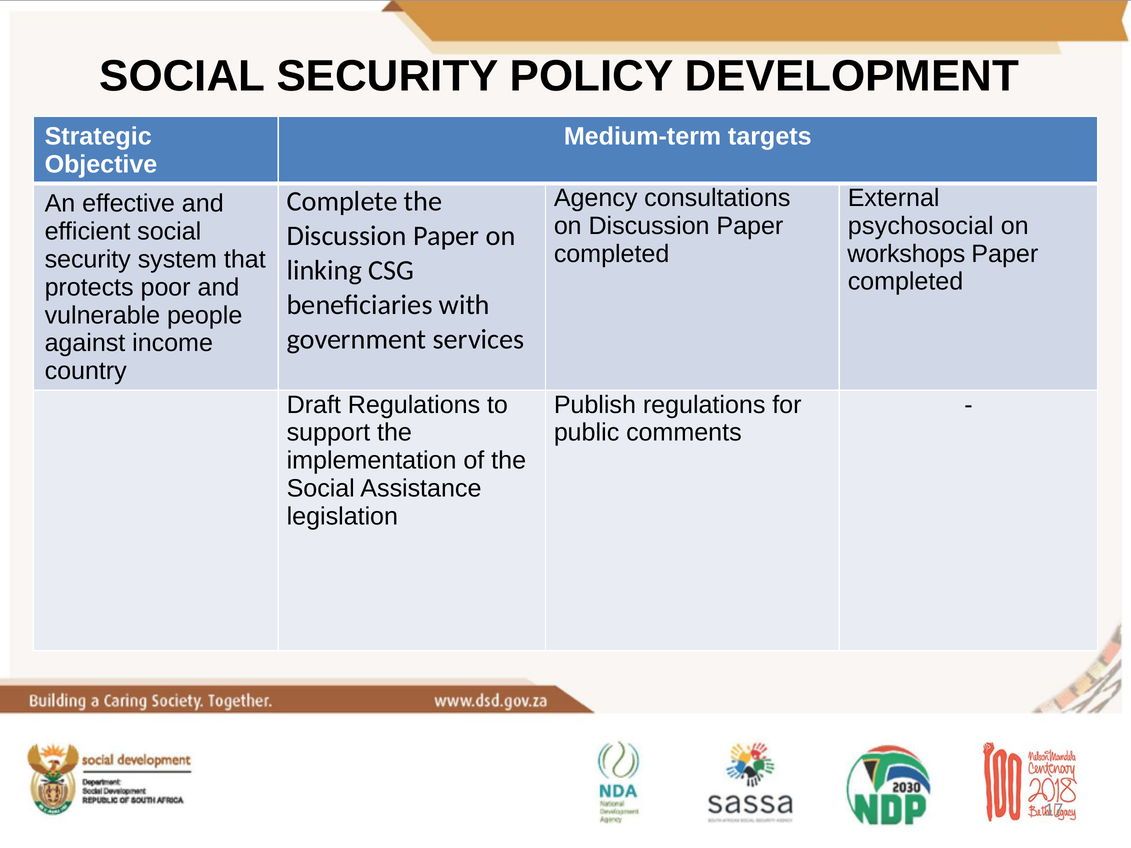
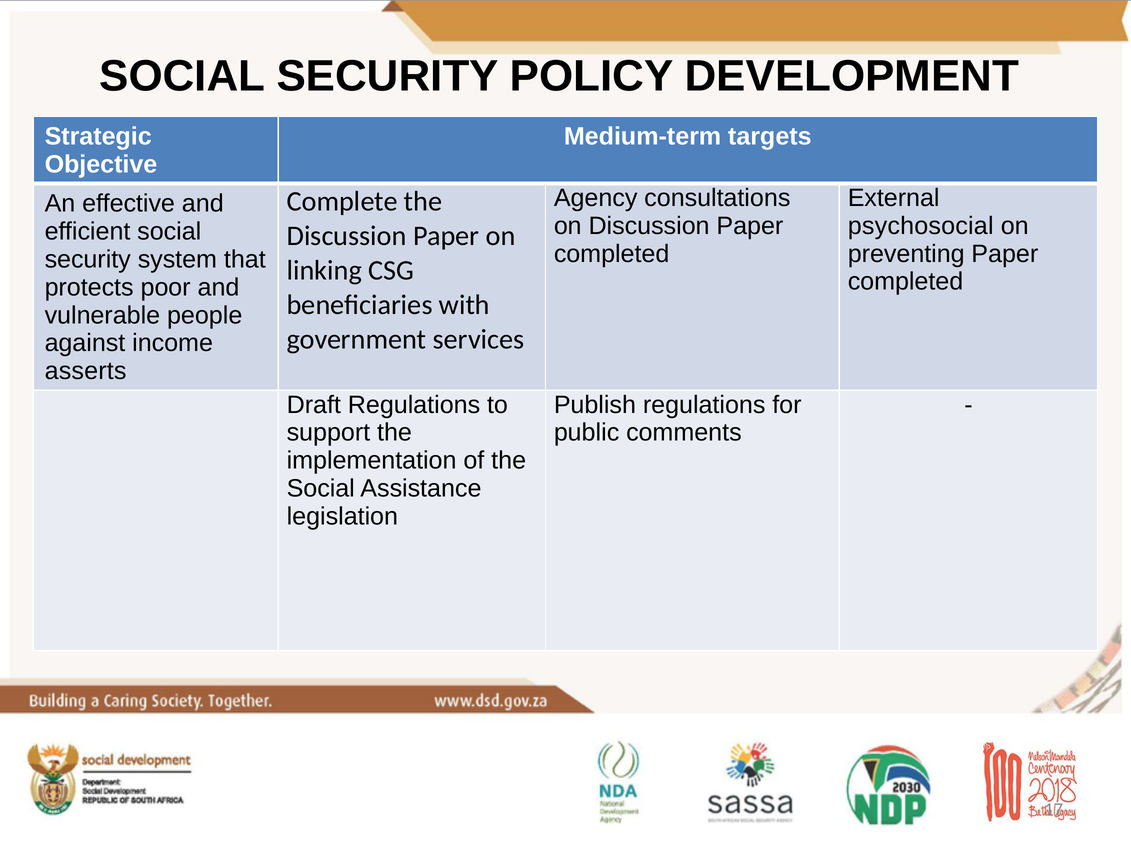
workshops: workshops -> preventing
country: country -> asserts
